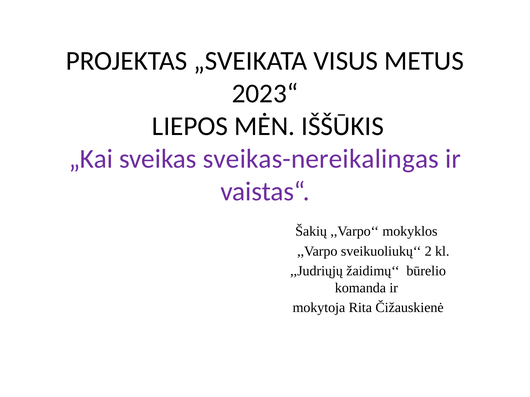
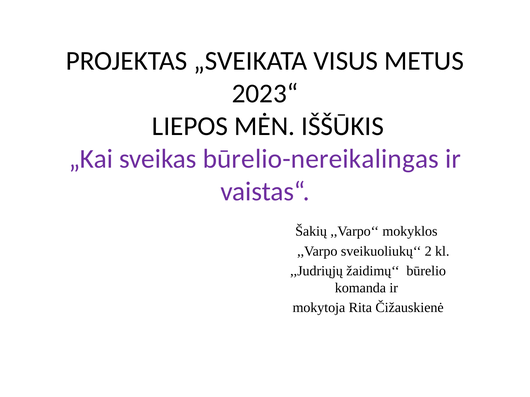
sveikas-nereikalingas: sveikas-nereikalingas -> būrelio-nereikalingas
